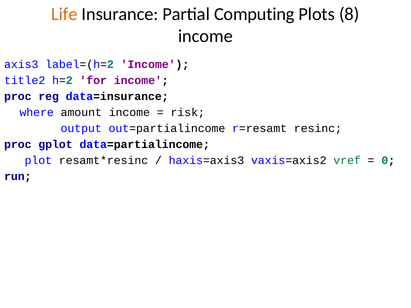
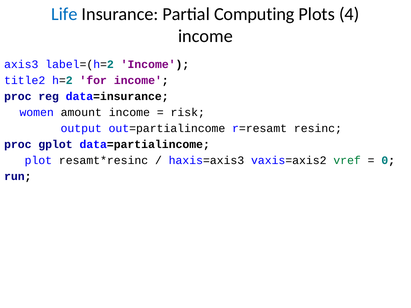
Life colour: orange -> blue
8: 8 -> 4
where: where -> women
